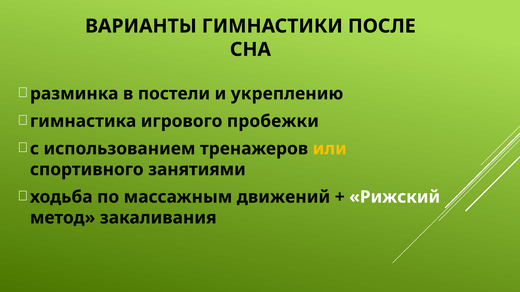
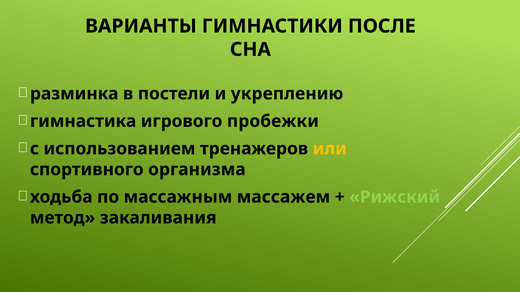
занятиями: занятиями -> организма
движений: движений -> массажем
Рижский colour: white -> light green
